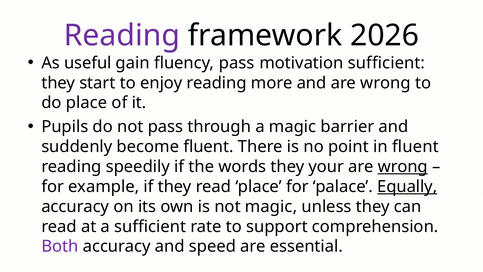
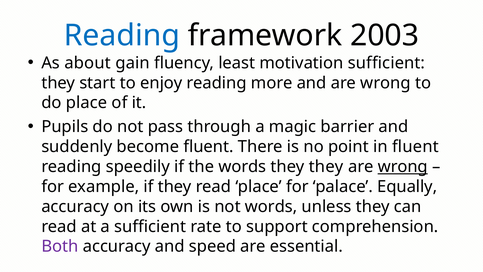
Reading at (122, 36) colour: purple -> blue
2026: 2026 -> 2003
useful: useful -> about
fluency pass: pass -> least
they your: your -> they
Equally underline: present -> none
not magic: magic -> words
